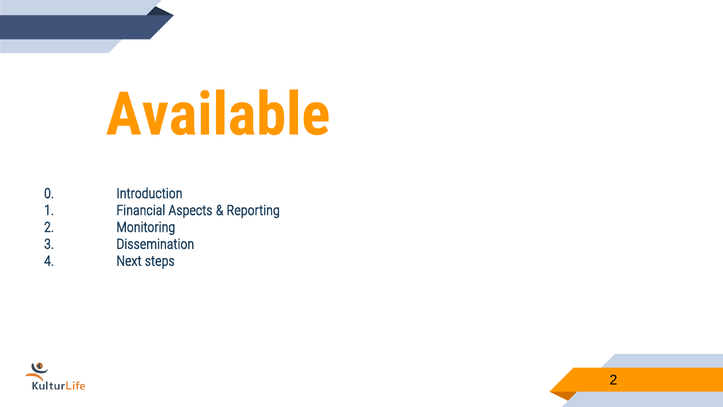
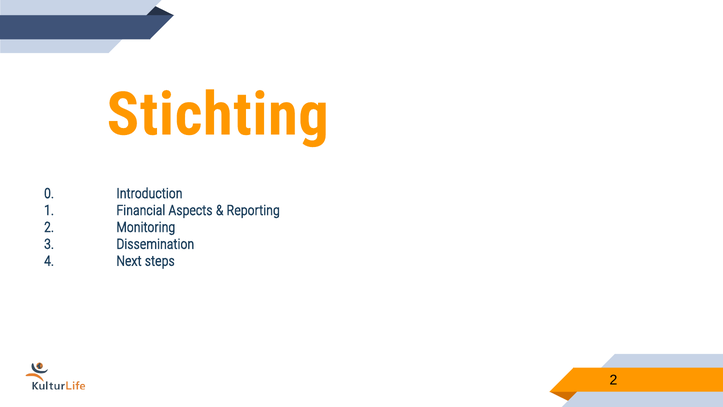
Available: Available -> Stichting
